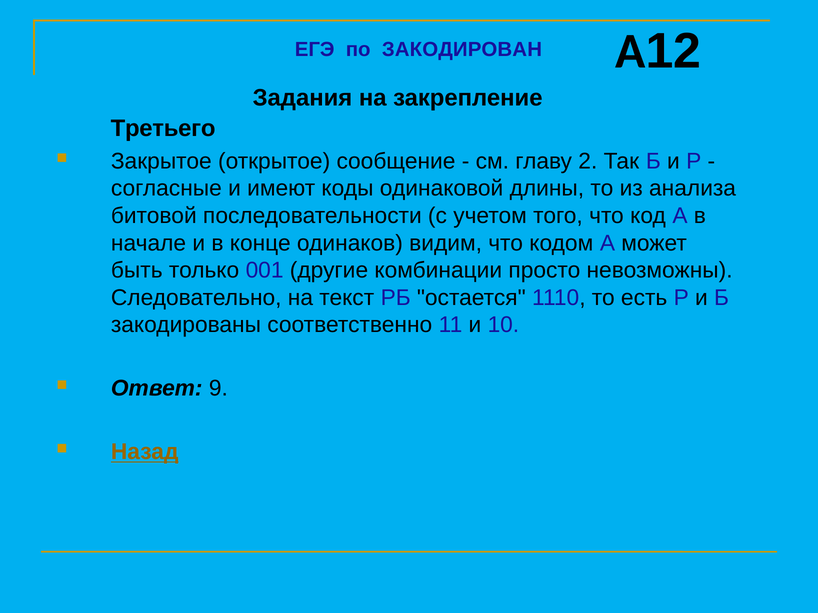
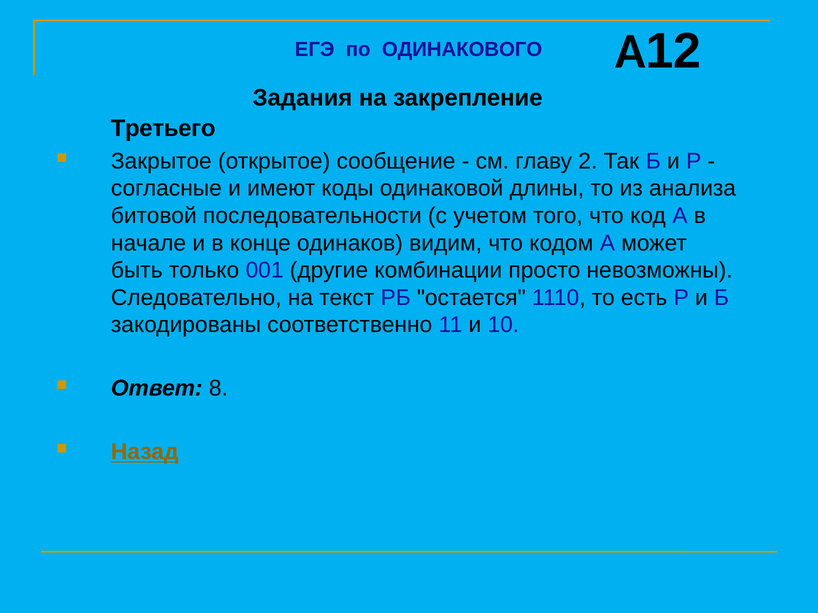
ЗАКОДИРОВАН: ЗАКОДИРОВАН -> ОДИНАКОВОГО
9: 9 -> 8
